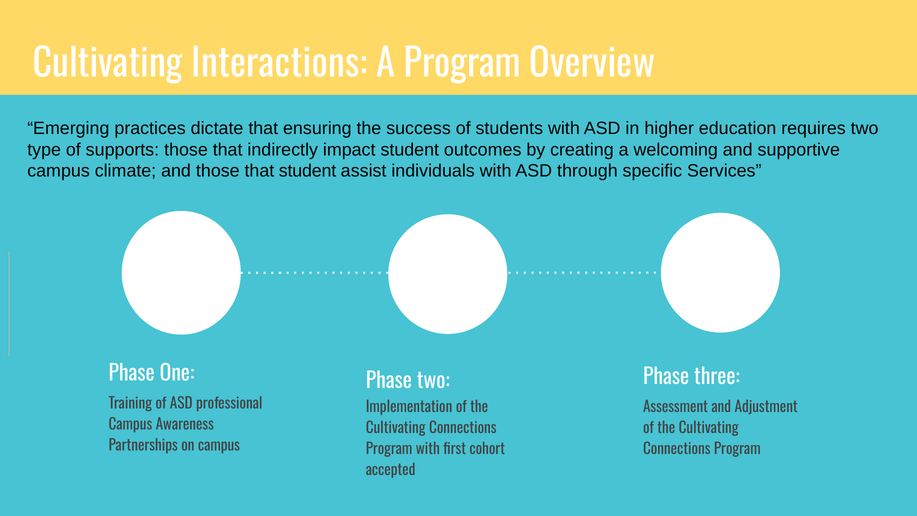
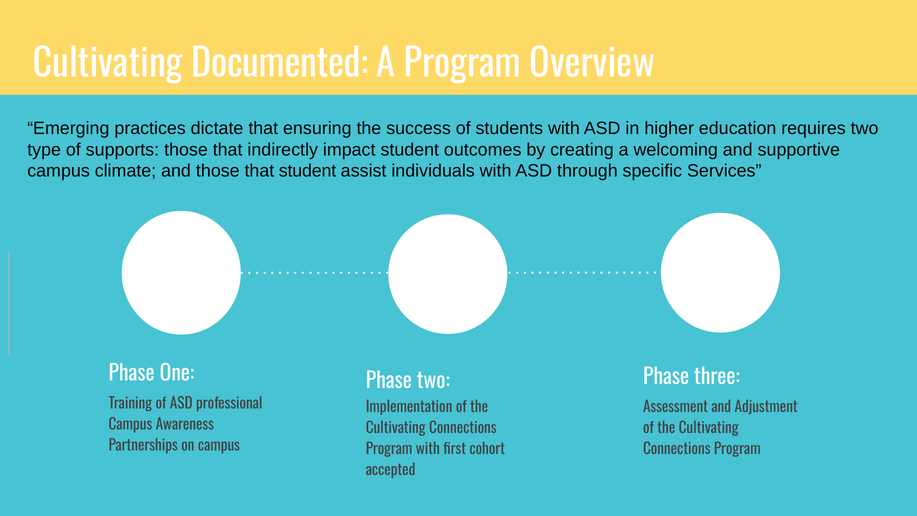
Interactions: Interactions -> Documented
